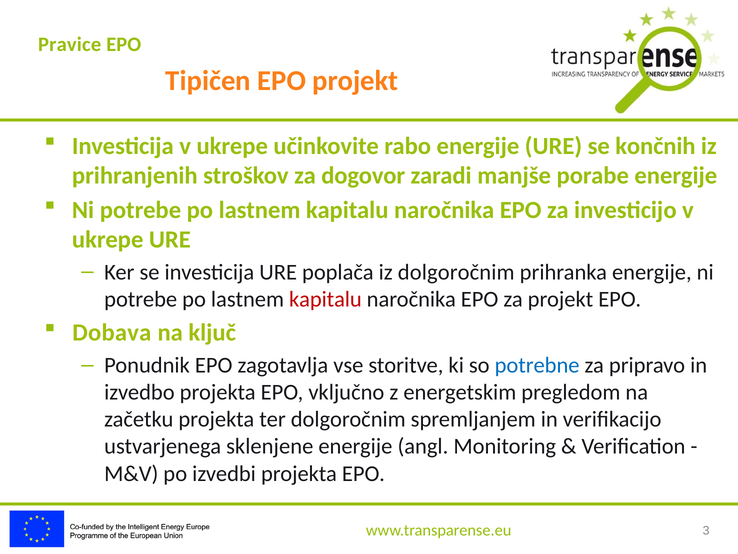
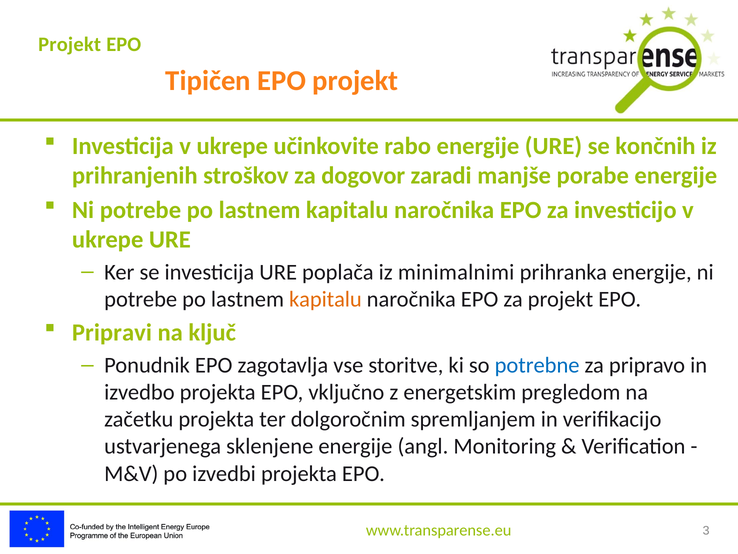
Pravice at (70, 44): Pravice -> Projekt
iz dolgoročnim: dolgoročnim -> minimalnimi
kapitalu at (325, 299) colour: red -> orange
Dobava: Dobava -> Pripravi
